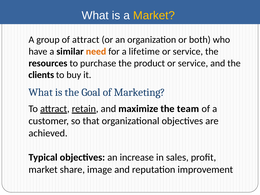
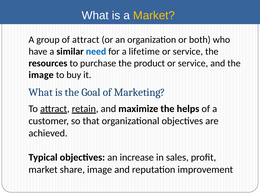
need colour: orange -> blue
clients at (41, 75): clients -> image
team: team -> helps
